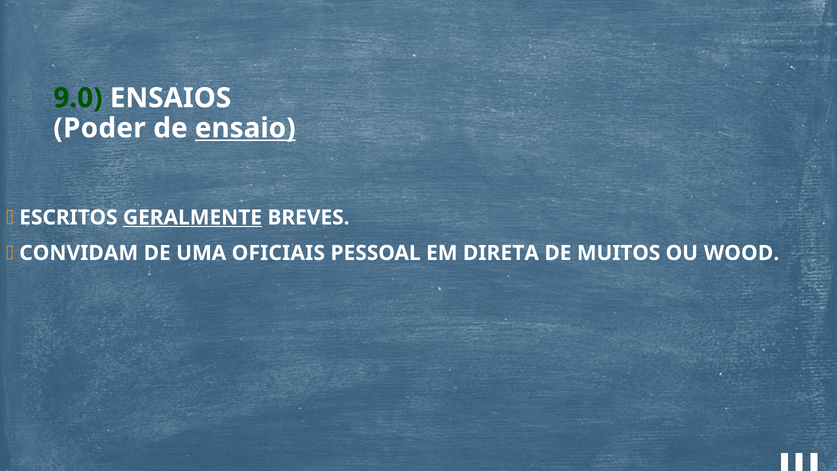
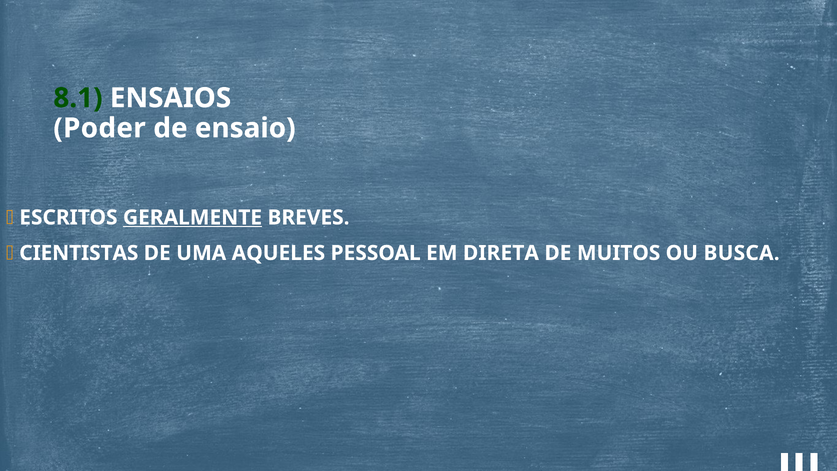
9.0: 9.0 -> 8.1
ensaio underline: present -> none
CONVIDAM: CONVIDAM -> CIENTISTAS
OFICIAIS: OFICIAIS -> AQUELES
WOOD: WOOD -> BUSCA
